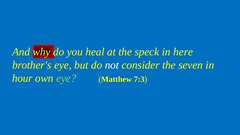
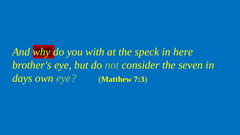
heal: heal -> with
not colour: white -> light green
hour: hour -> days
